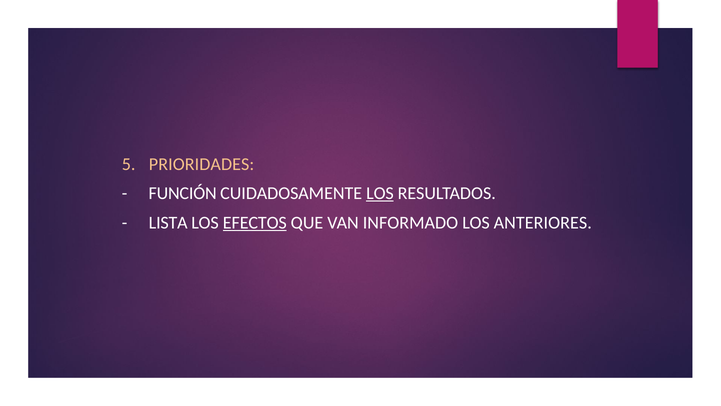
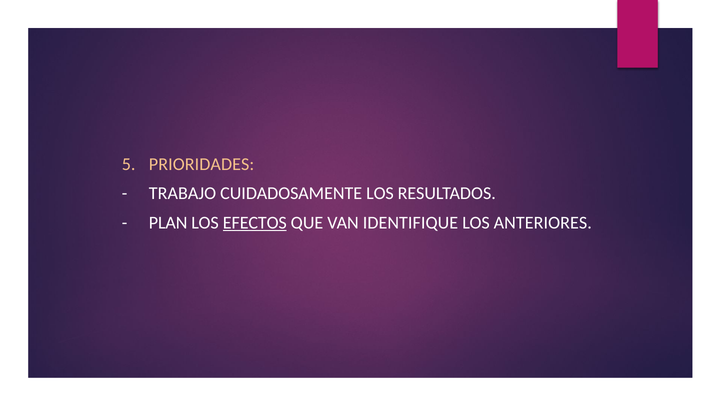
FUNCIÓN: FUNCIÓN -> TRABAJO
LOS at (380, 193) underline: present -> none
LISTA: LISTA -> PLAN
INFORMADO: INFORMADO -> IDENTIFIQUE
